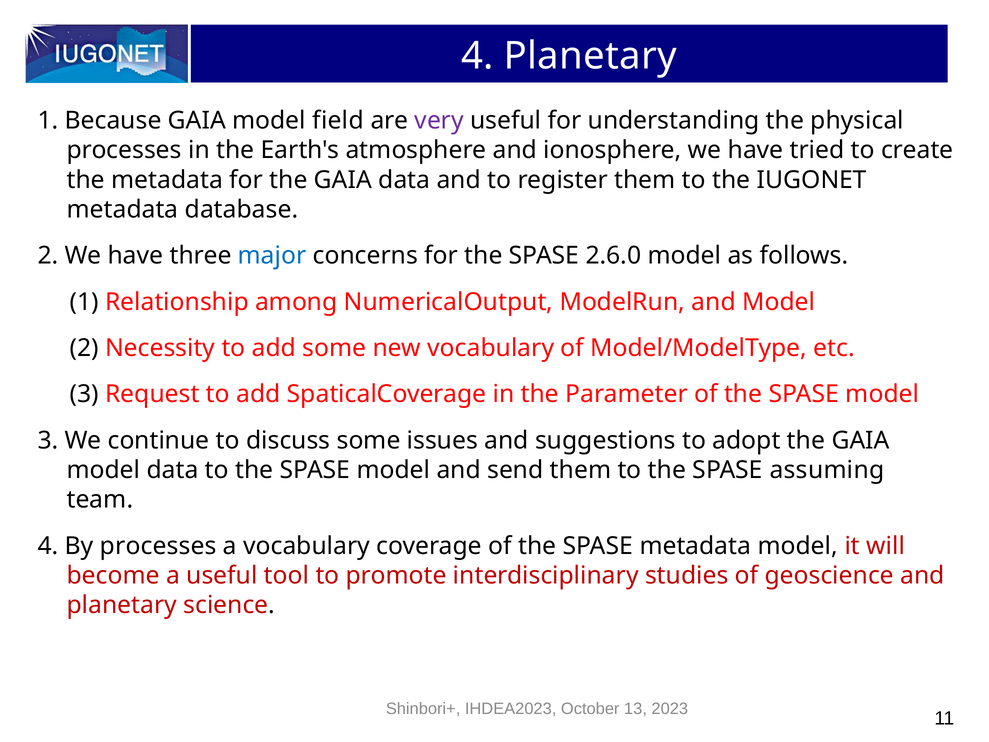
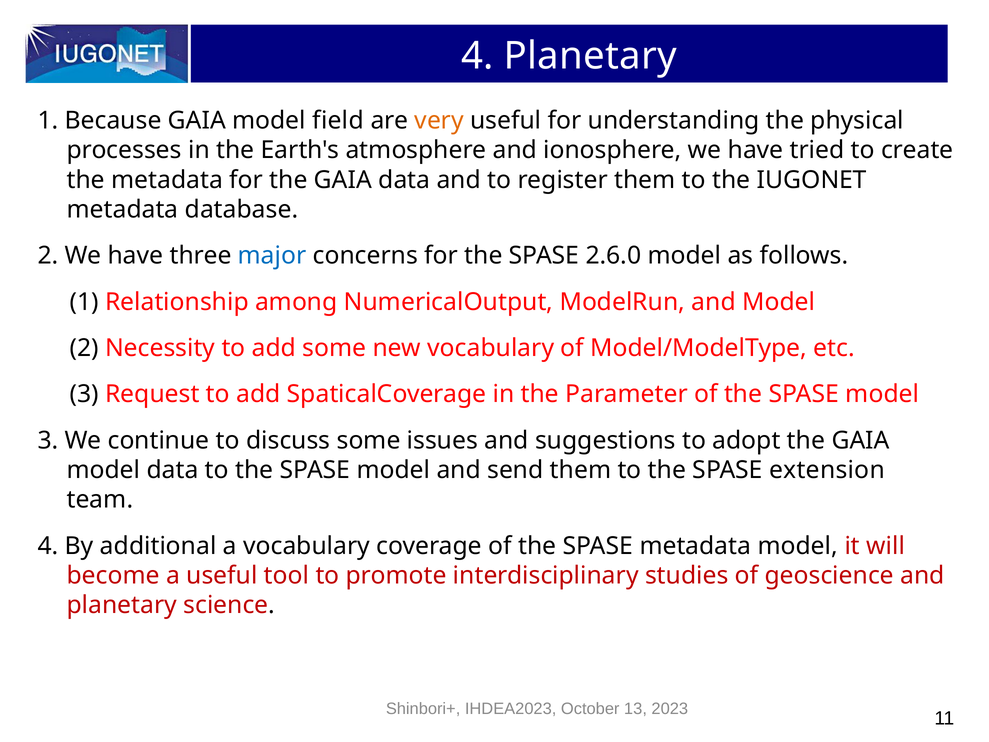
very colour: purple -> orange
assuming: assuming -> extension
By processes: processes -> additional
